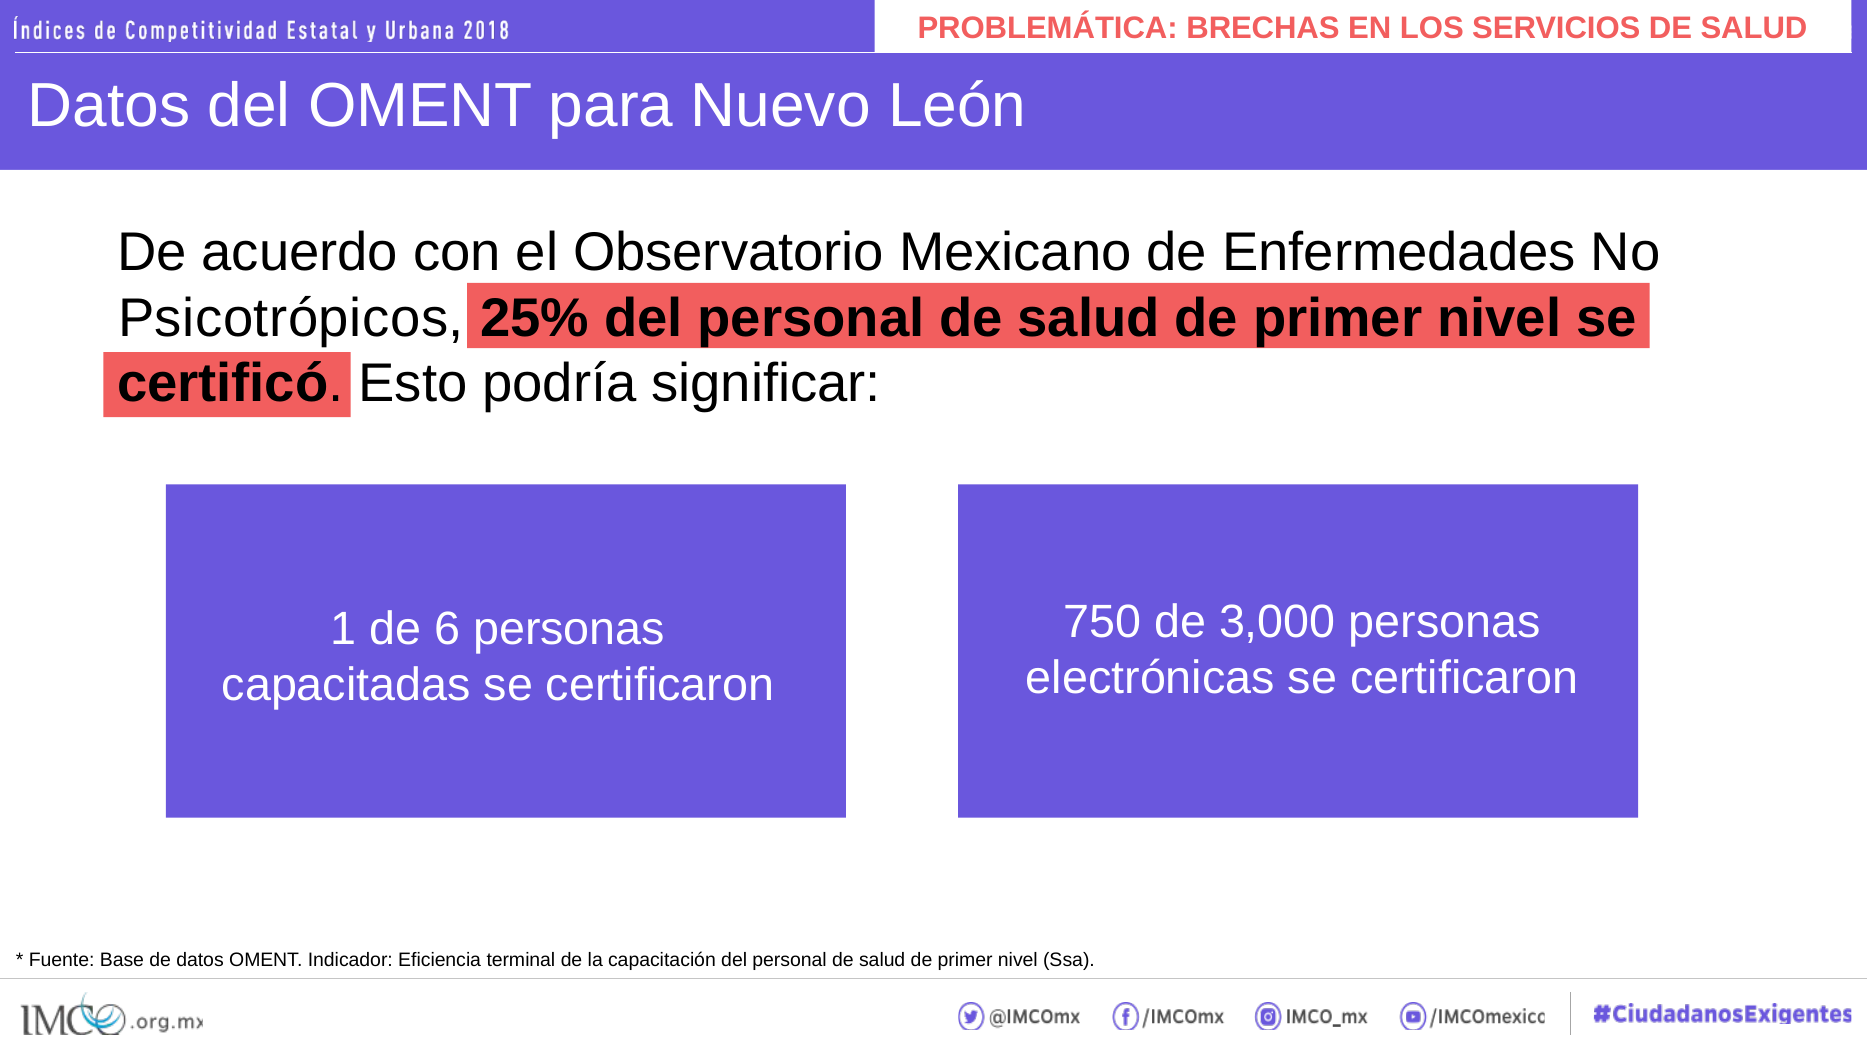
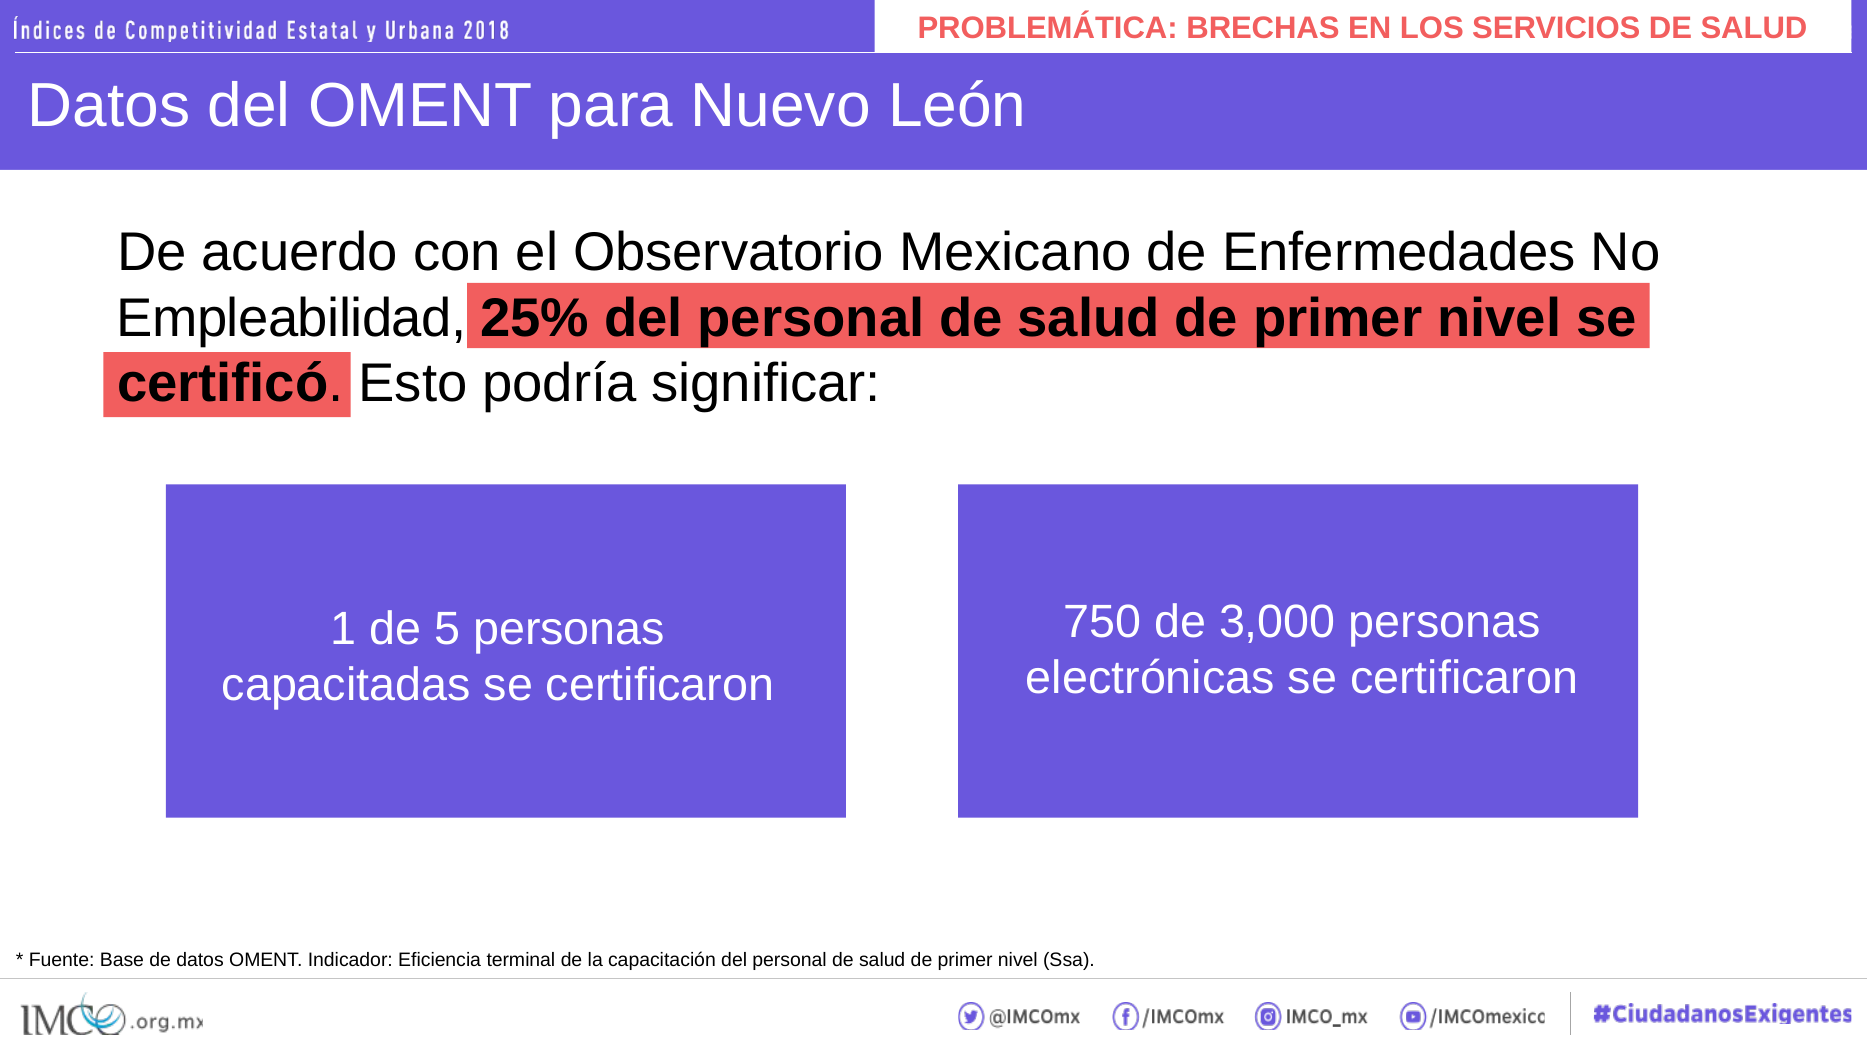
Psicotrópicos: Psicotrópicos -> Empleabilidad
6: 6 -> 5
